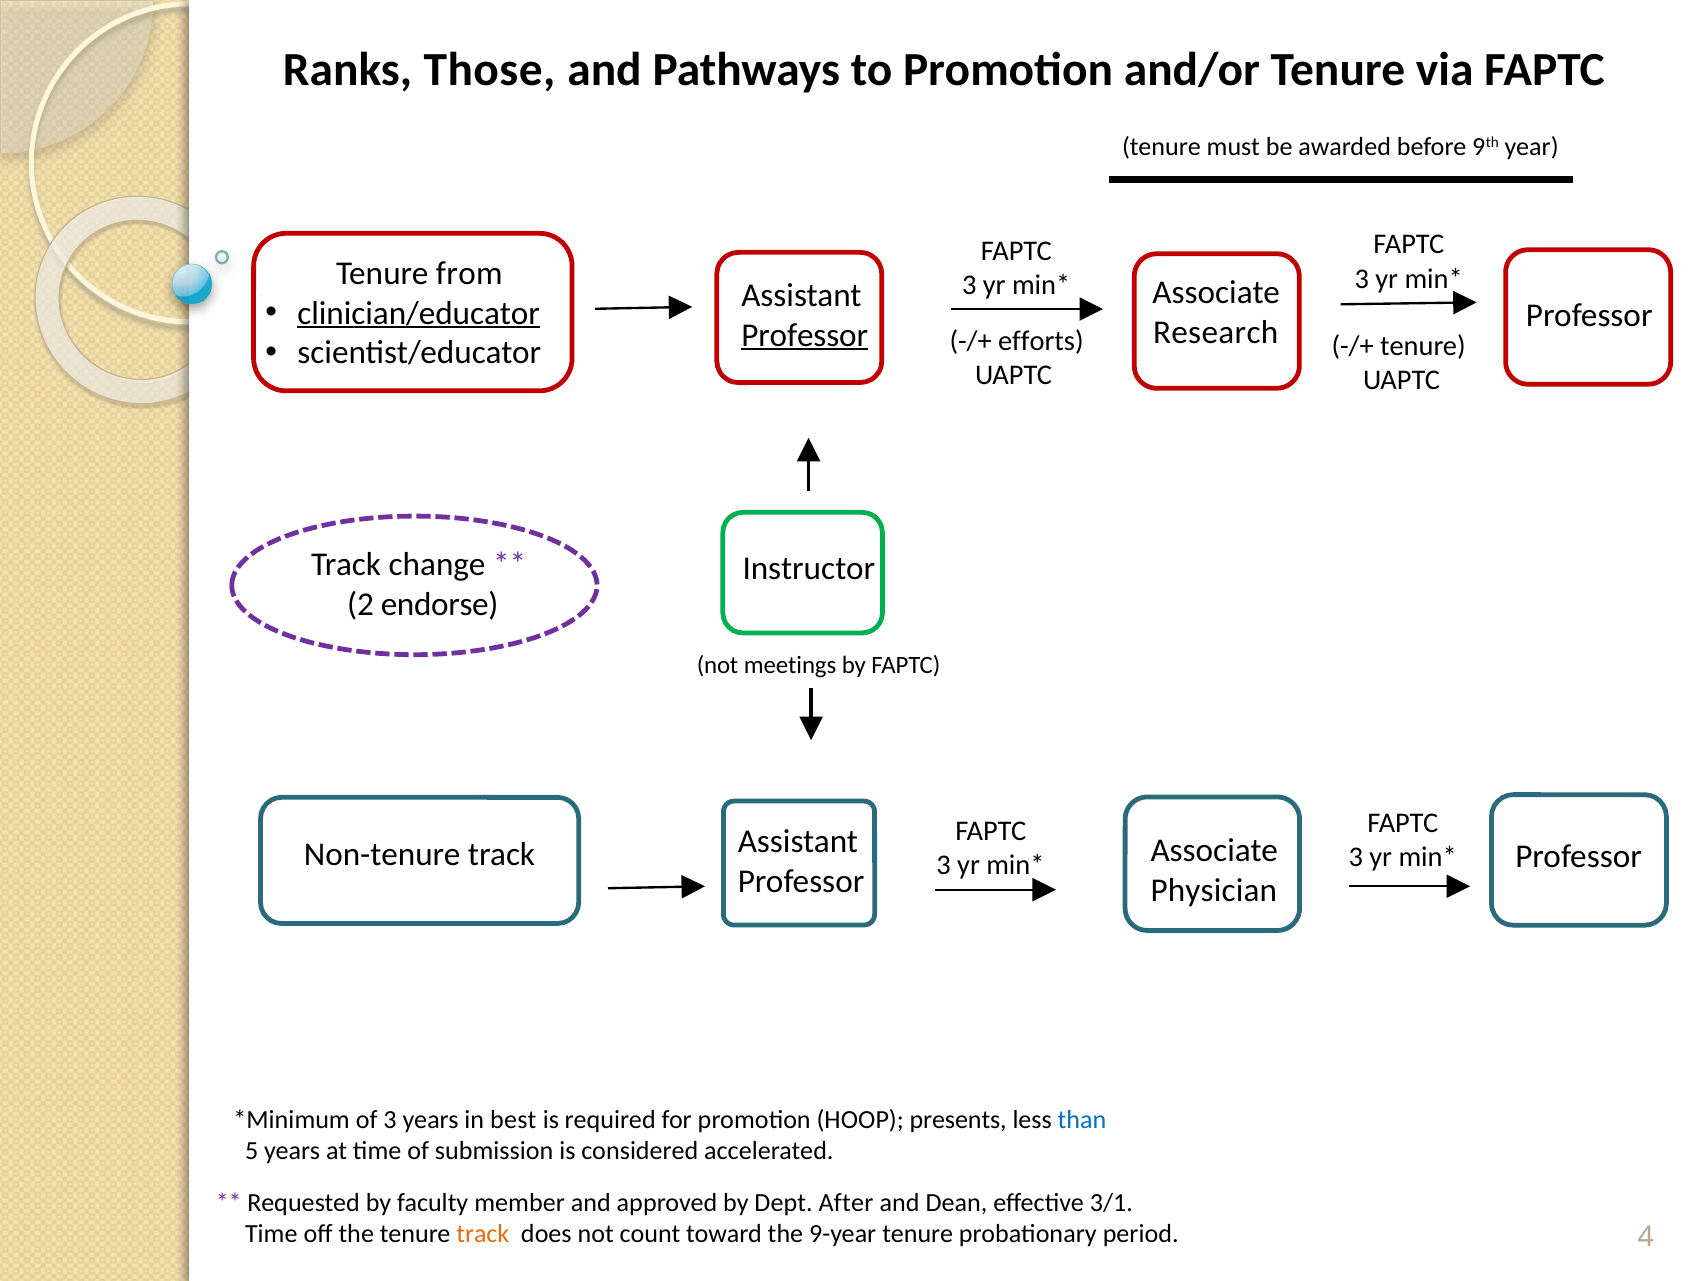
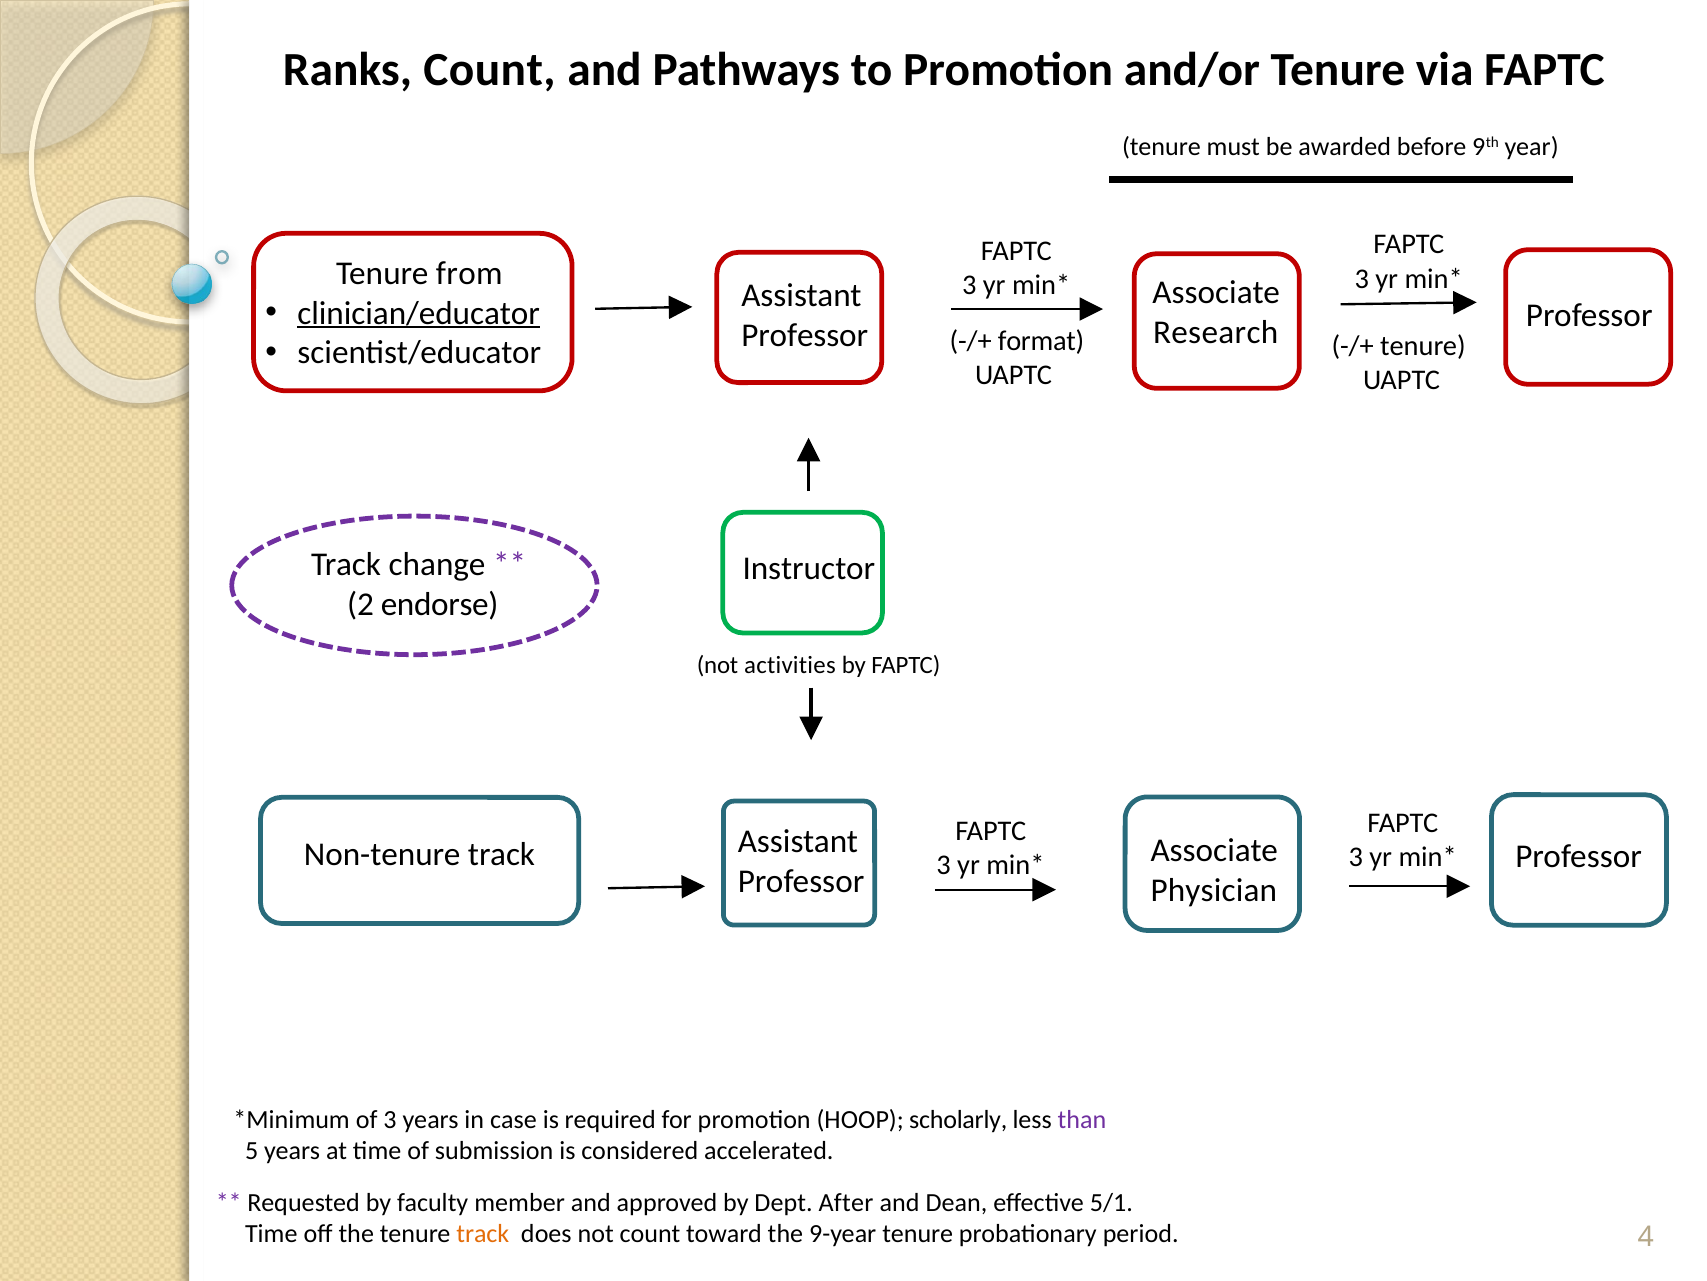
Ranks Those: Those -> Count
Professor at (805, 335) underline: present -> none
efforts: efforts -> format
meetings: meetings -> activities
best: best -> case
presents: presents -> scholarly
than colour: blue -> purple
3/1: 3/1 -> 5/1
